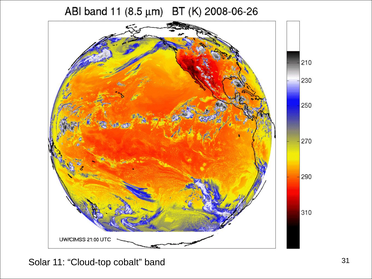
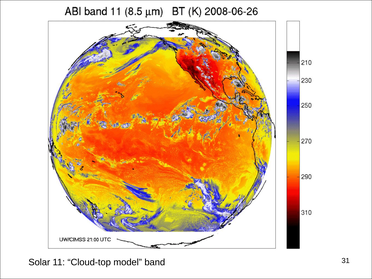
cobalt: cobalt -> model
